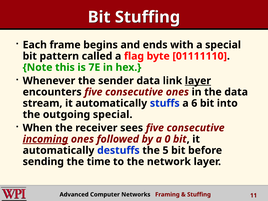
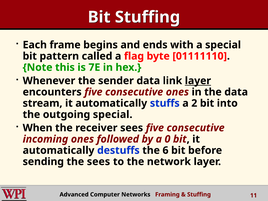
6: 6 -> 2
incoming underline: present -> none
5: 5 -> 6
the time: time -> sees
